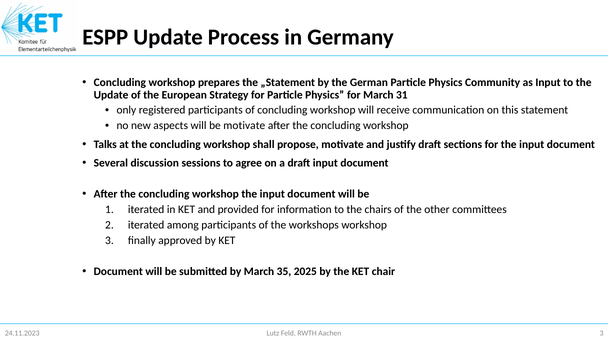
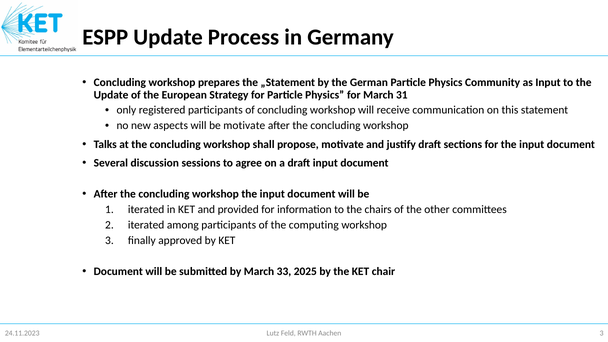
workshops: workshops -> computing
35: 35 -> 33
